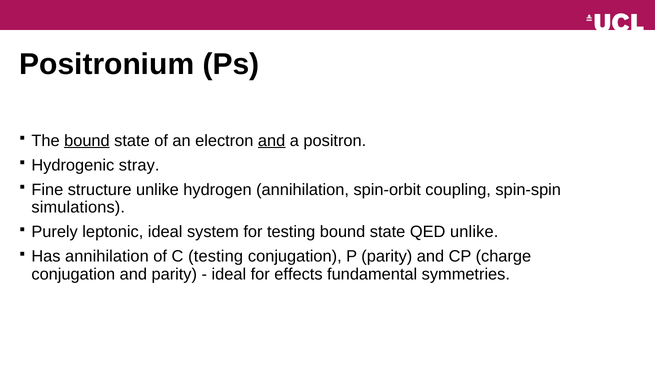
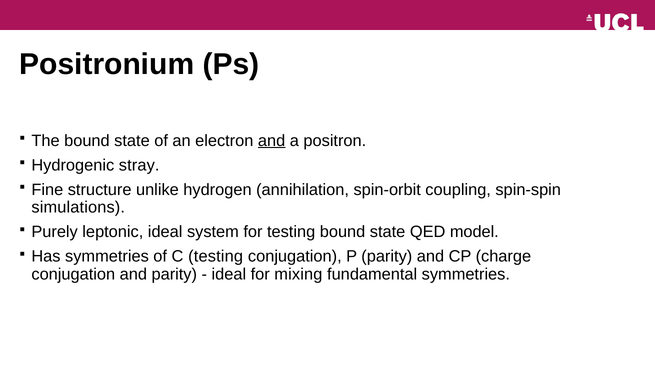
bound at (87, 140) underline: present -> none
QED unlike: unlike -> model
Has annihilation: annihilation -> symmetries
effects: effects -> mixing
